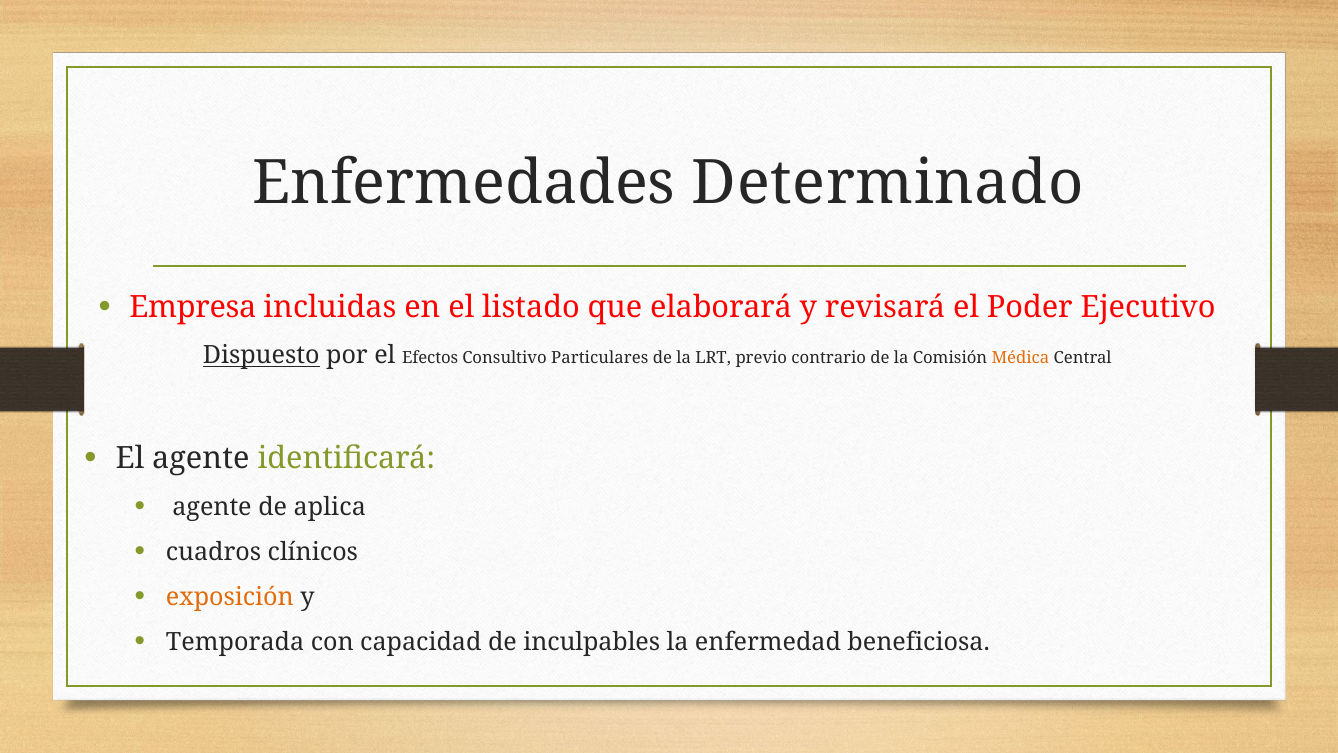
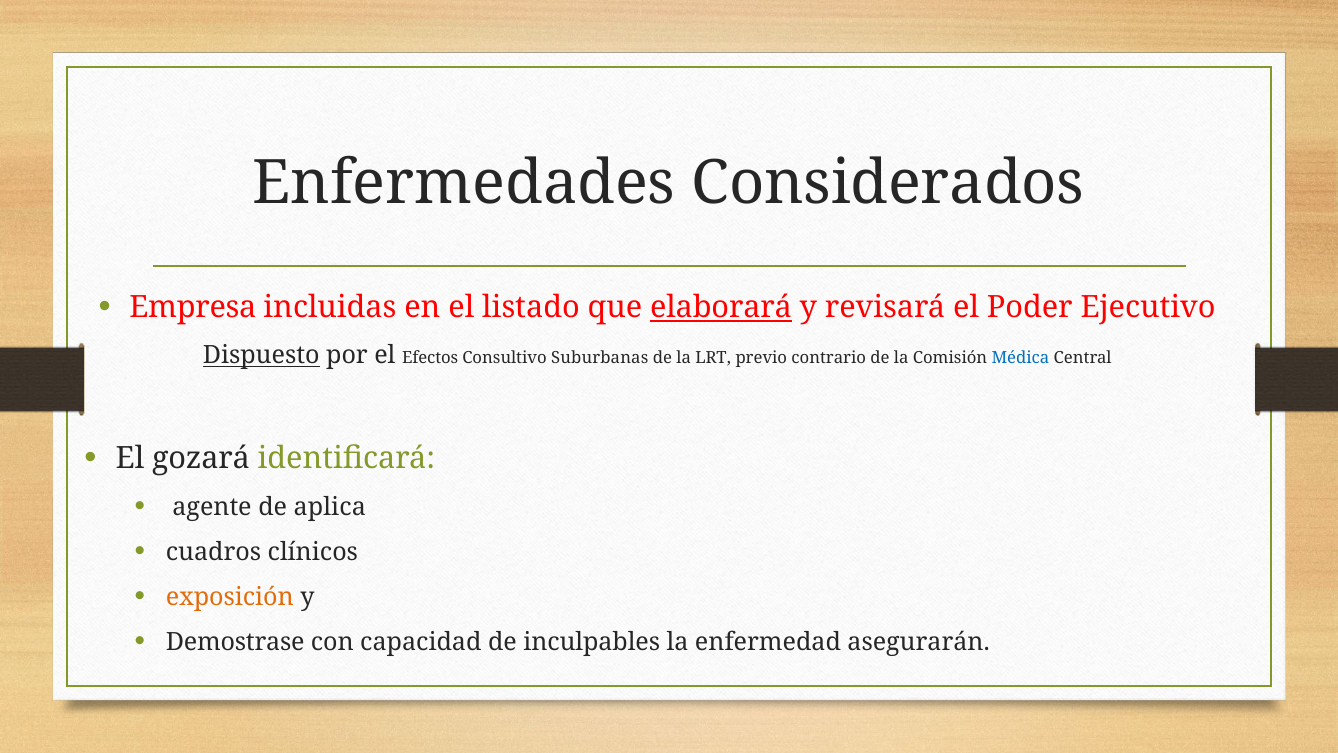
Determinado: Determinado -> Considerados
elaborará underline: none -> present
Particulares: Particulares -> Suburbanas
Médica colour: orange -> blue
El agente: agente -> gozará
Temporada: Temporada -> Demostrase
beneficiosa: beneficiosa -> asegurarán
